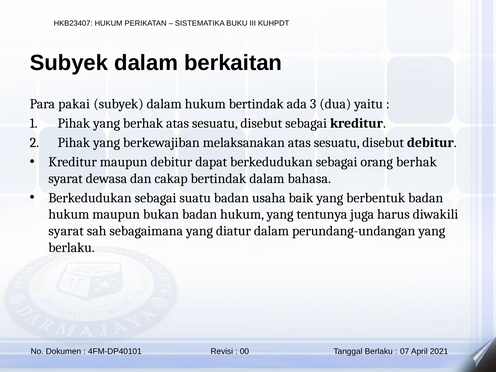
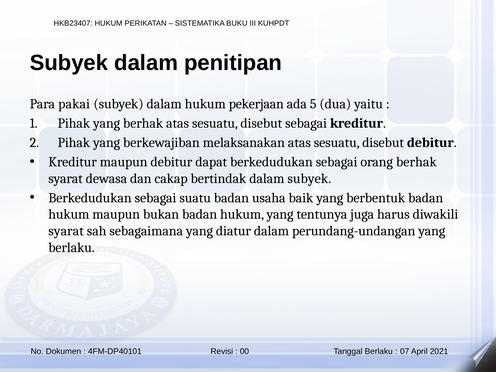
berkaitan: berkaitan -> penitipan
hukum bertindak: bertindak -> pekerjaan
3: 3 -> 5
dalam bahasa: bahasa -> subyek
